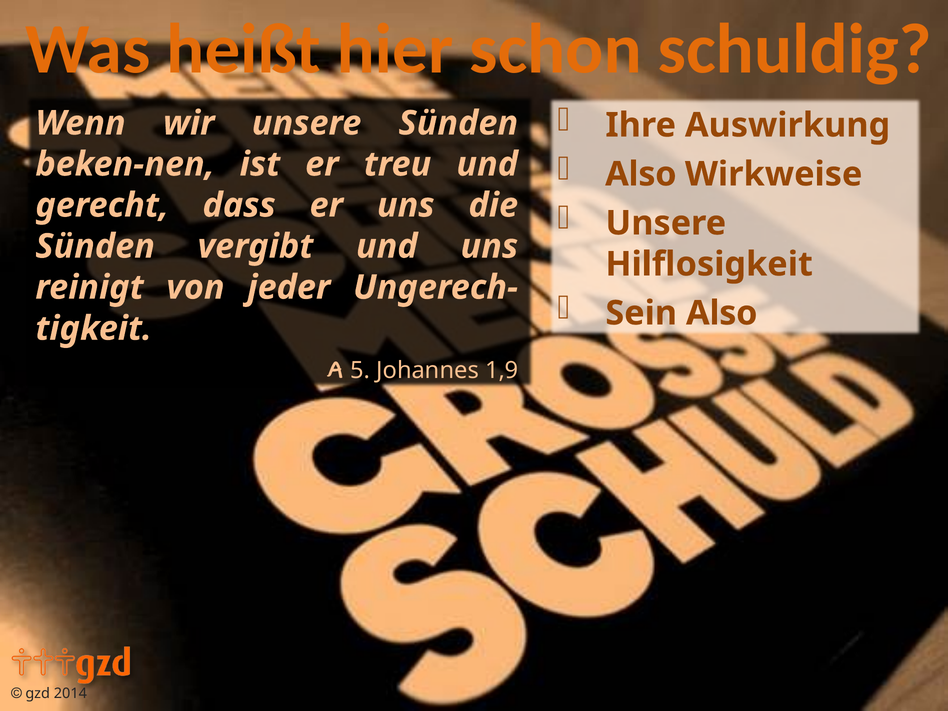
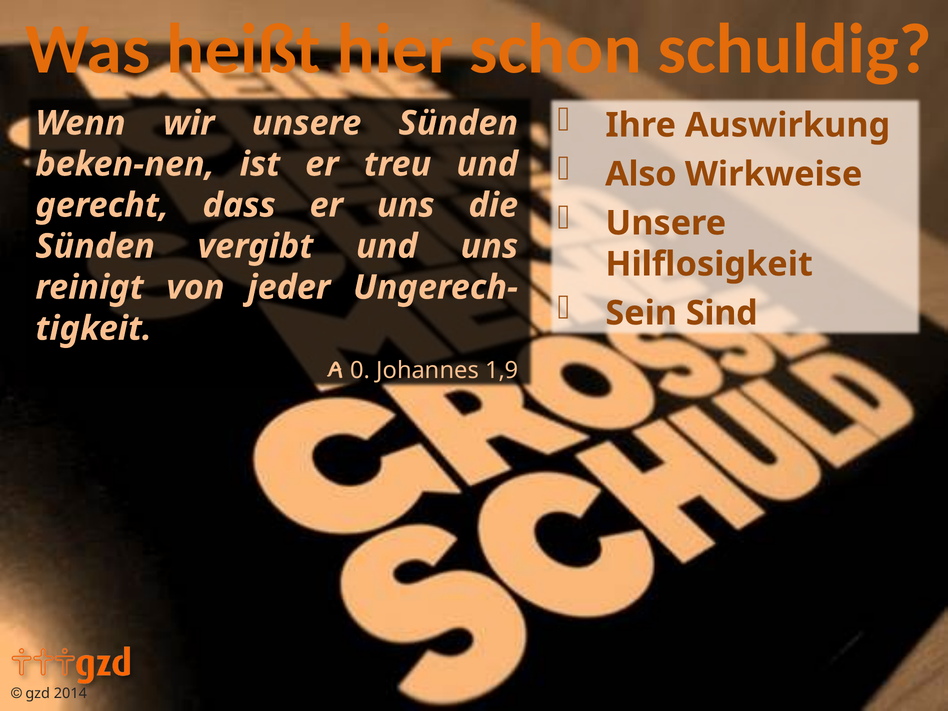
Sein Also: Also -> Sind
5: 5 -> 0
